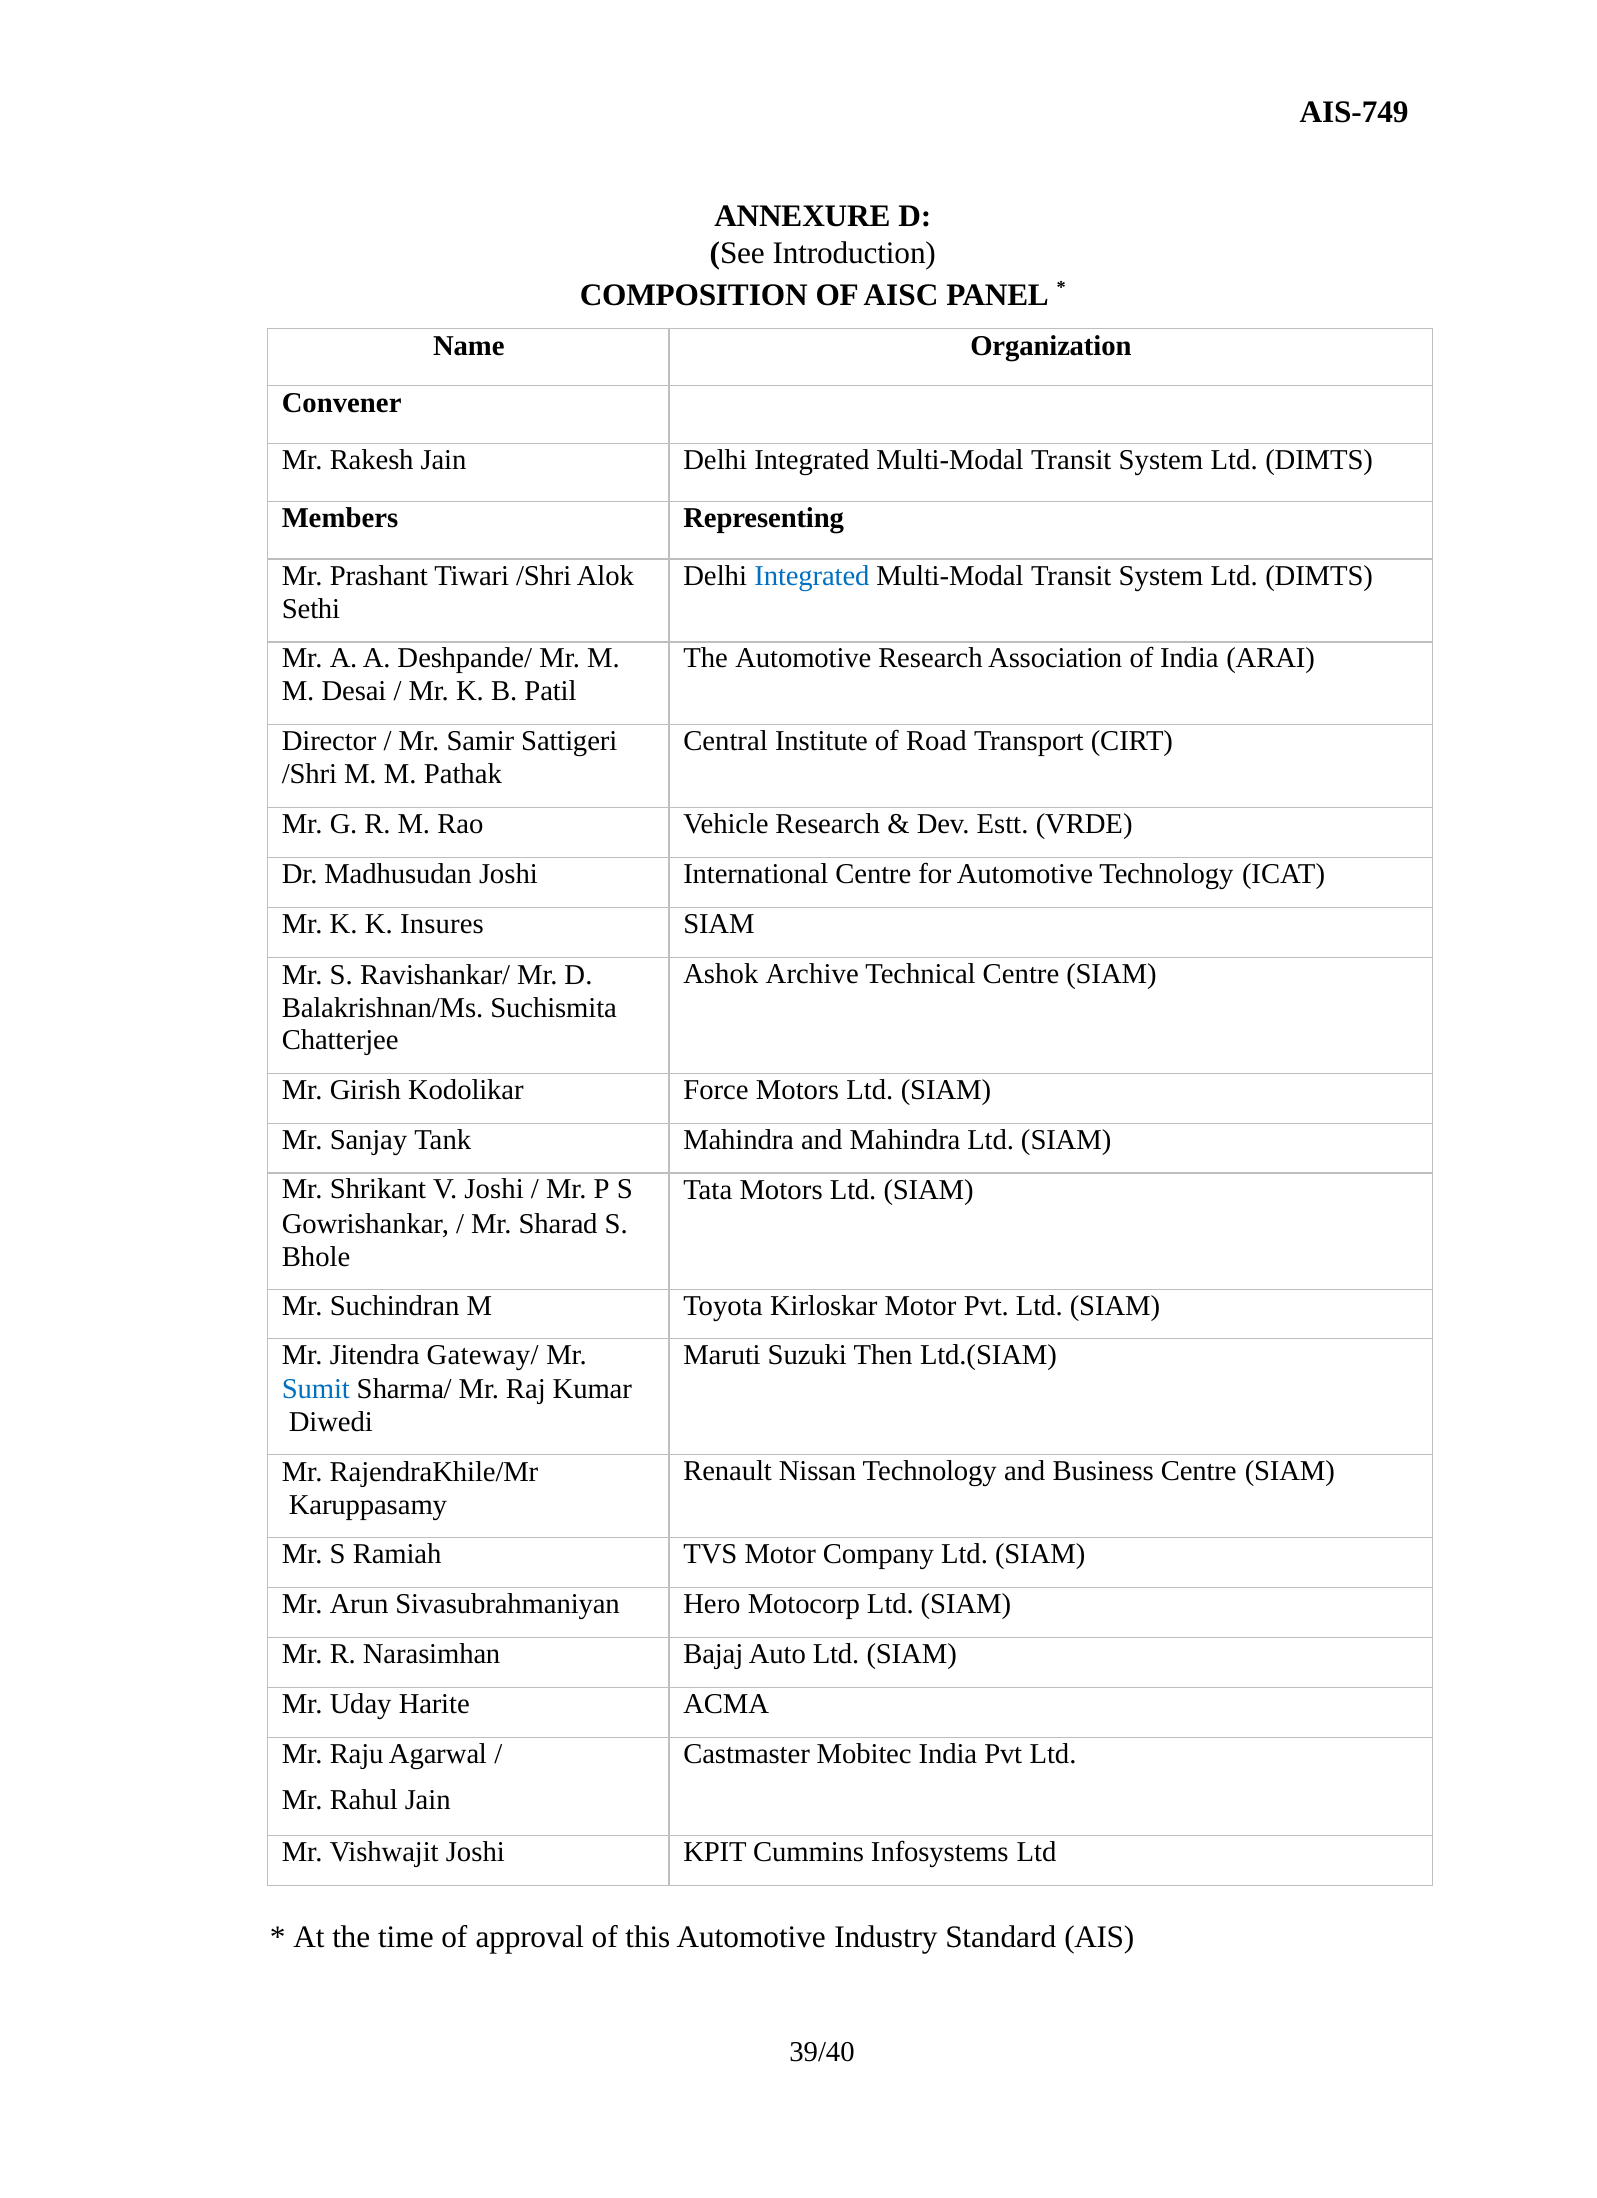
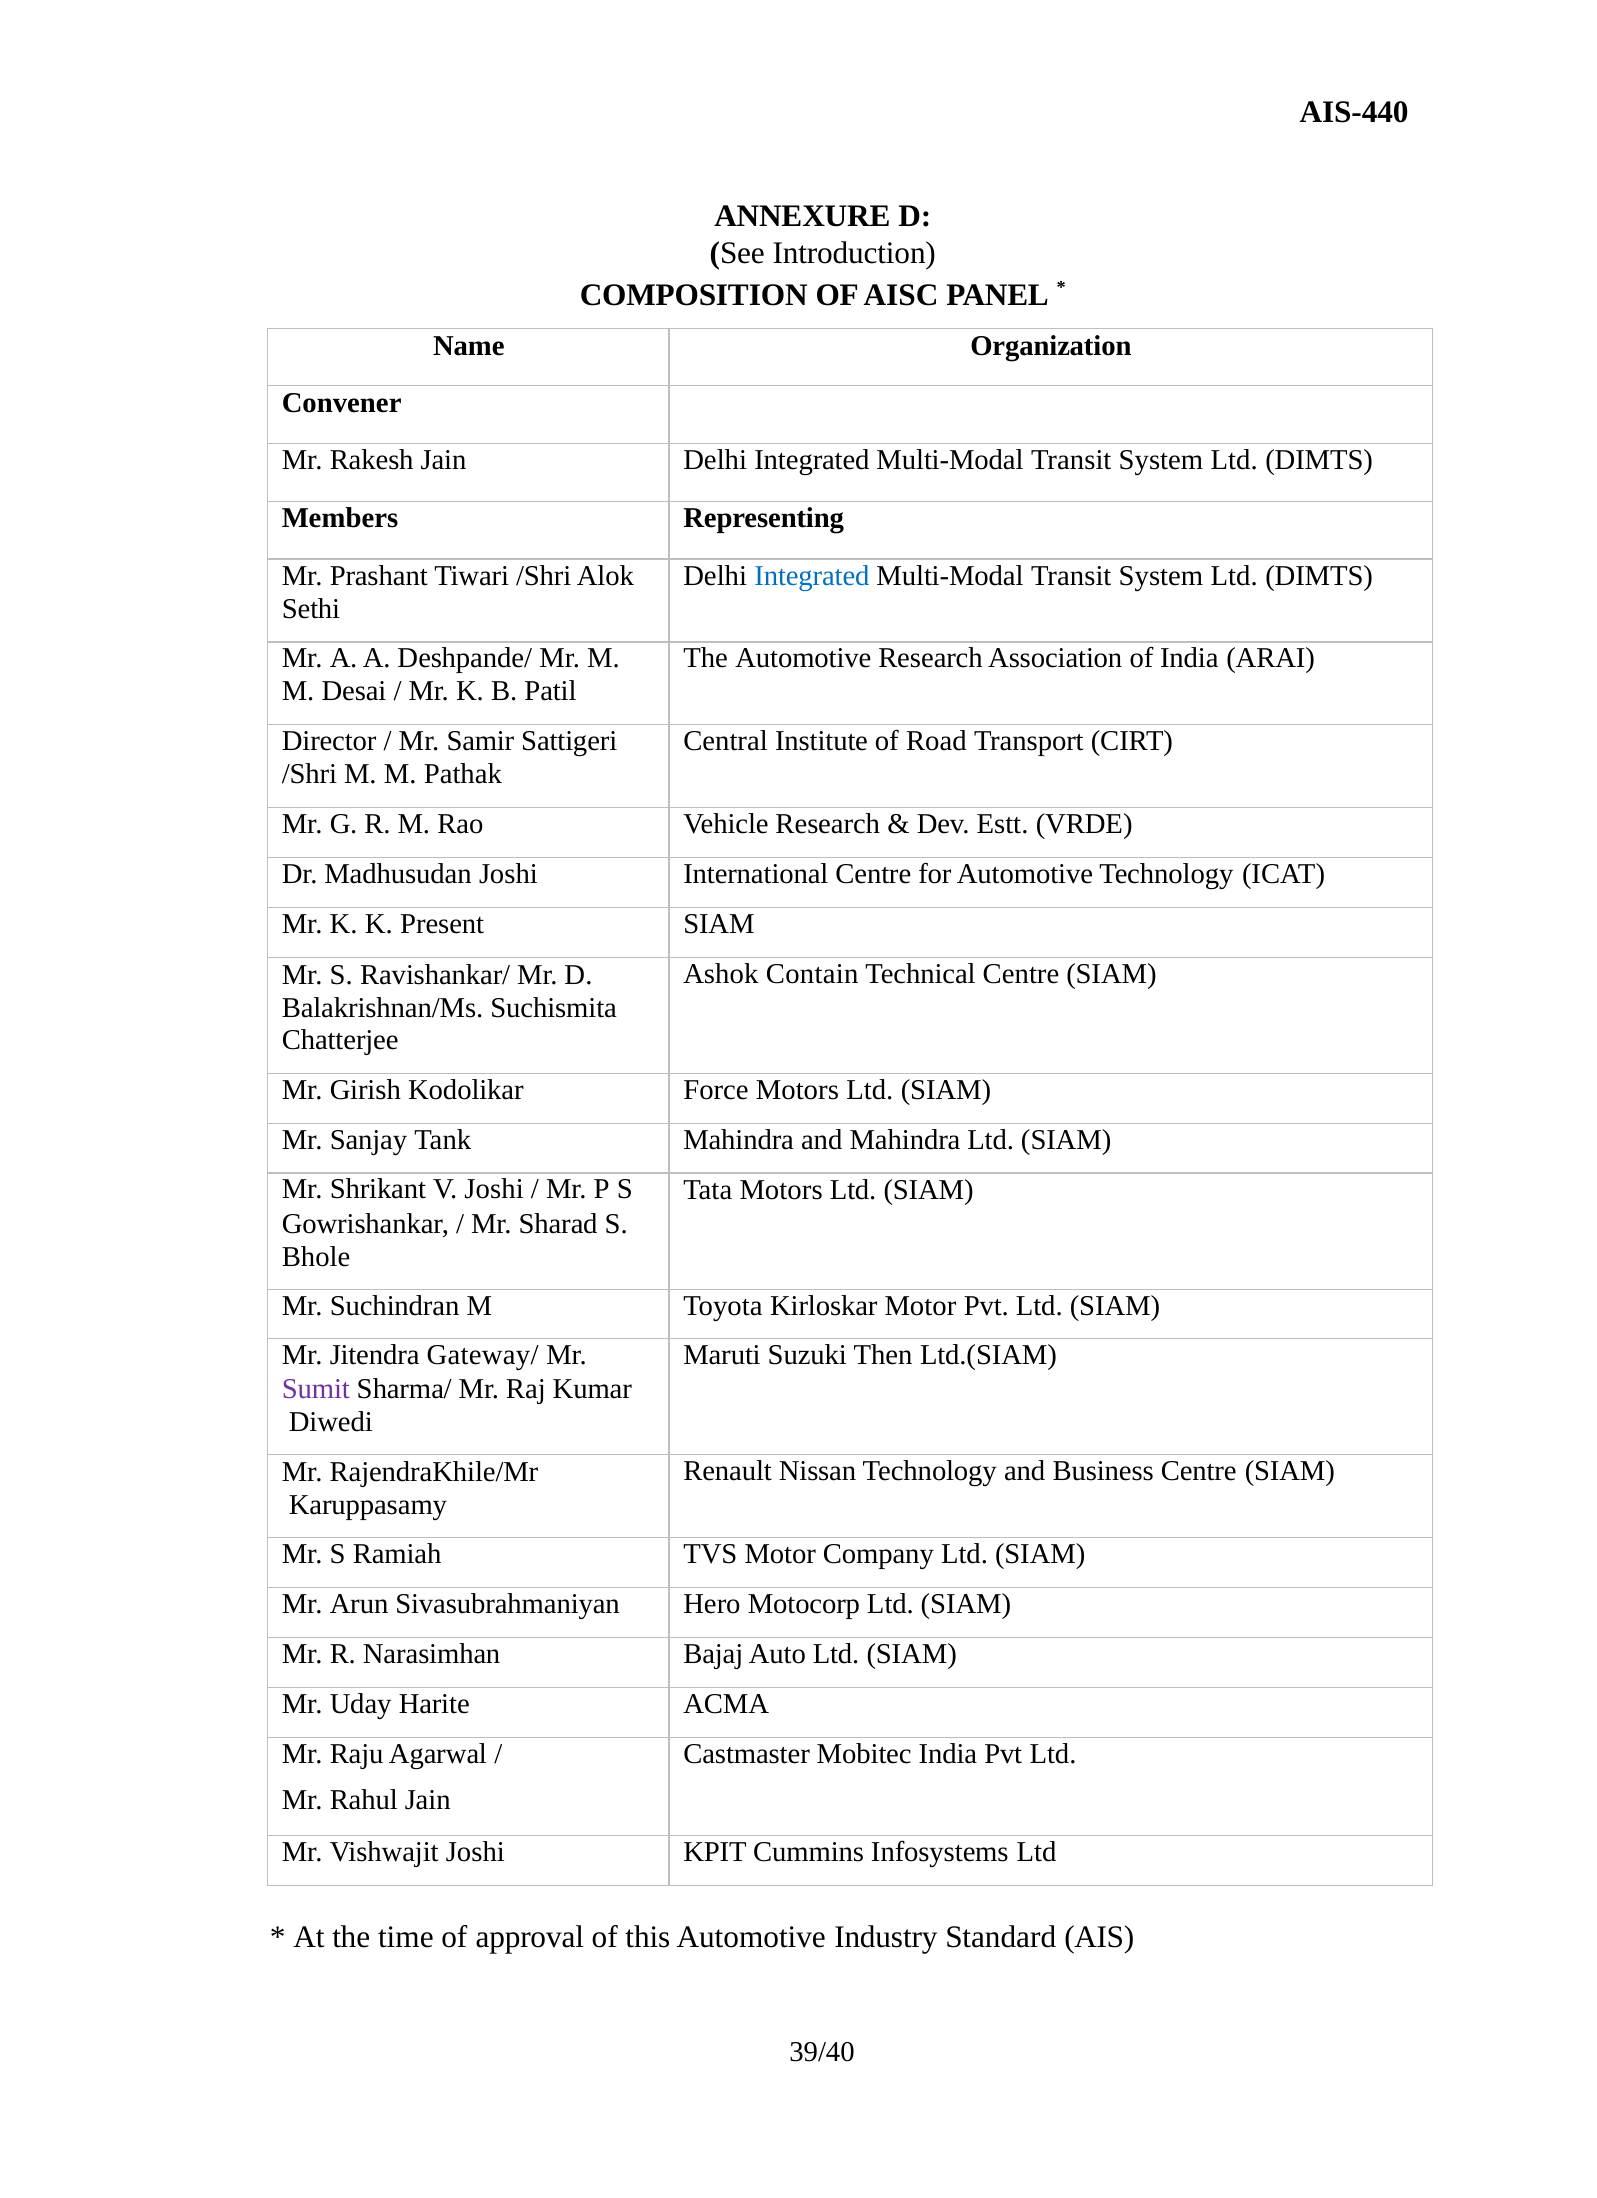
AIS-749: AIS-749 -> AIS-440
Insures: Insures -> Present
Archive: Archive -> Contain
Sumit colour: blue -> purple
